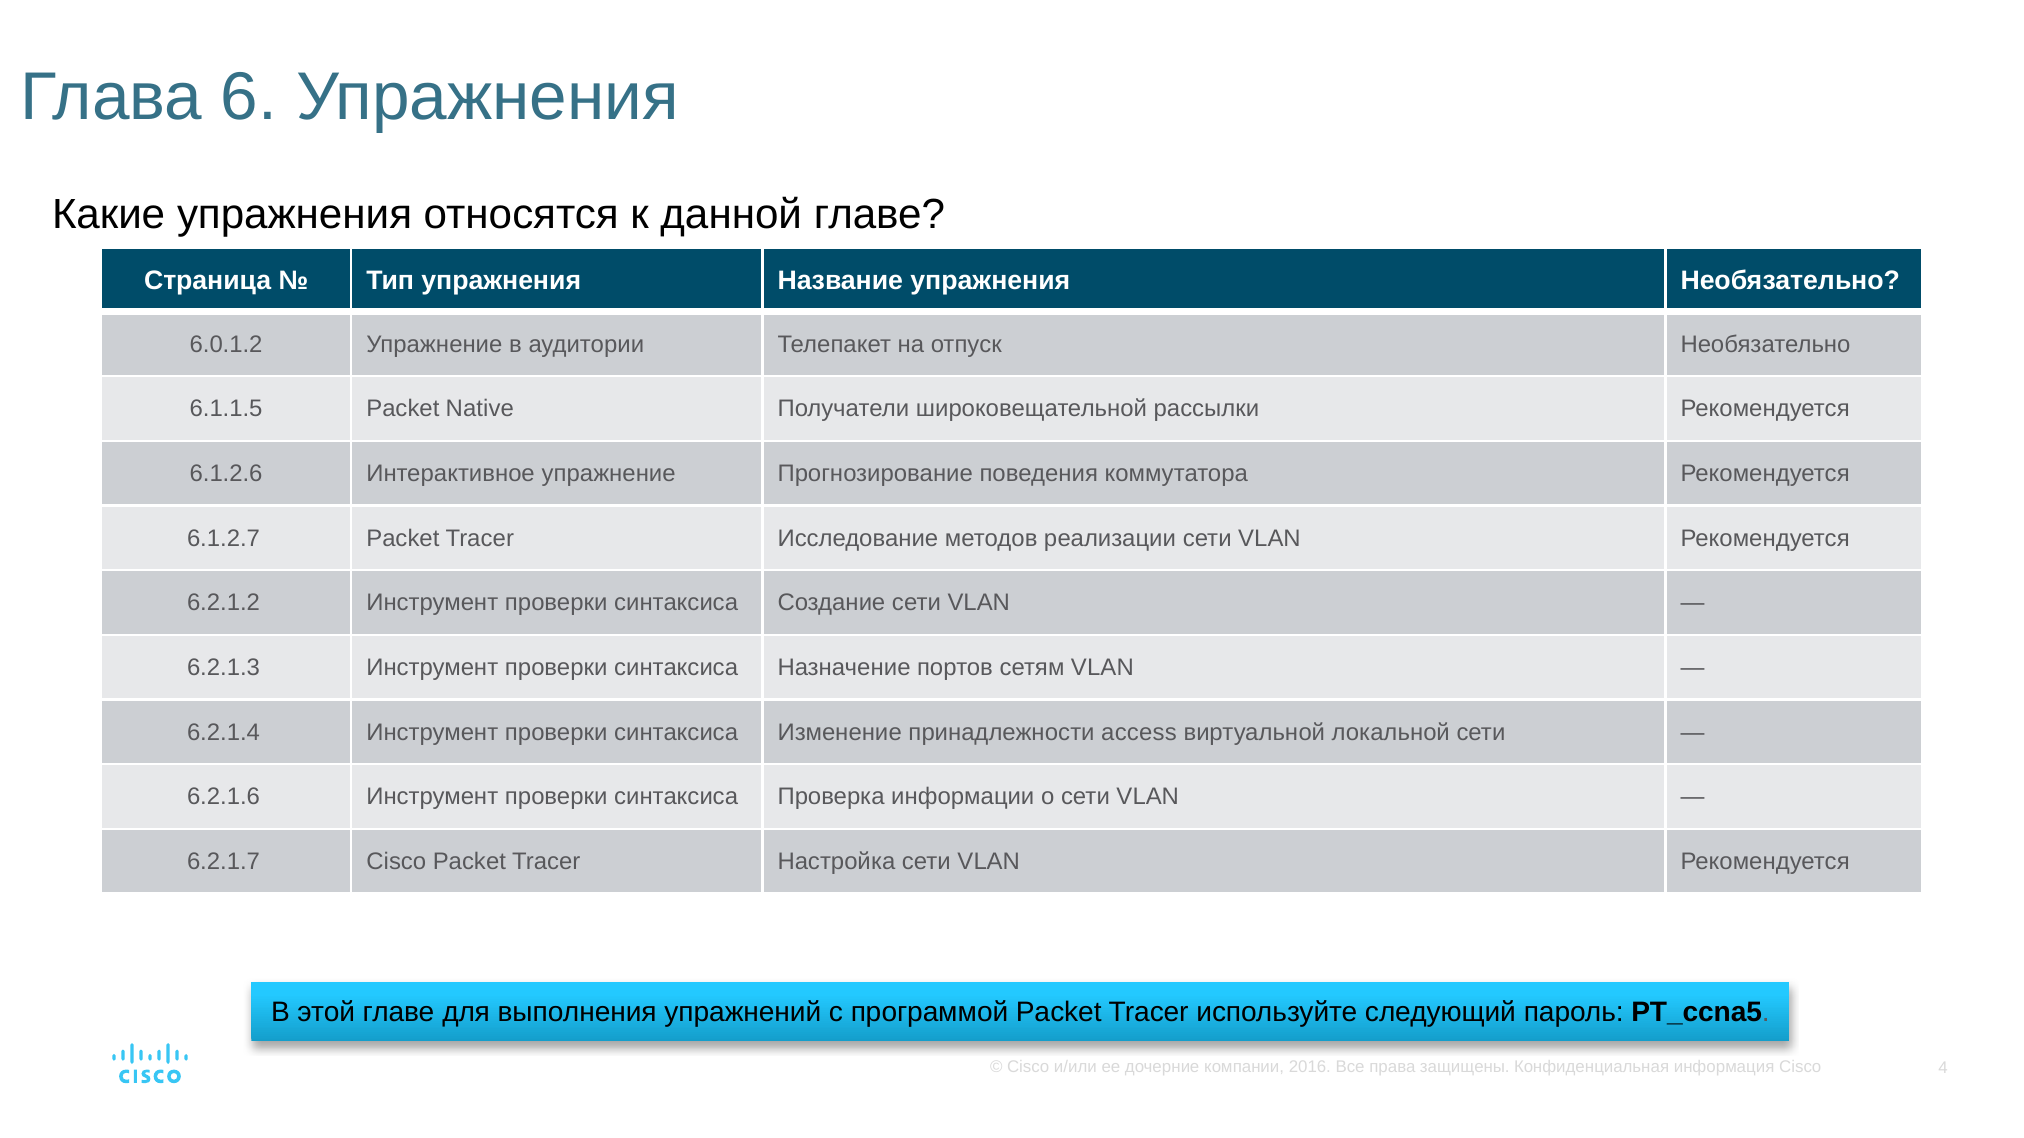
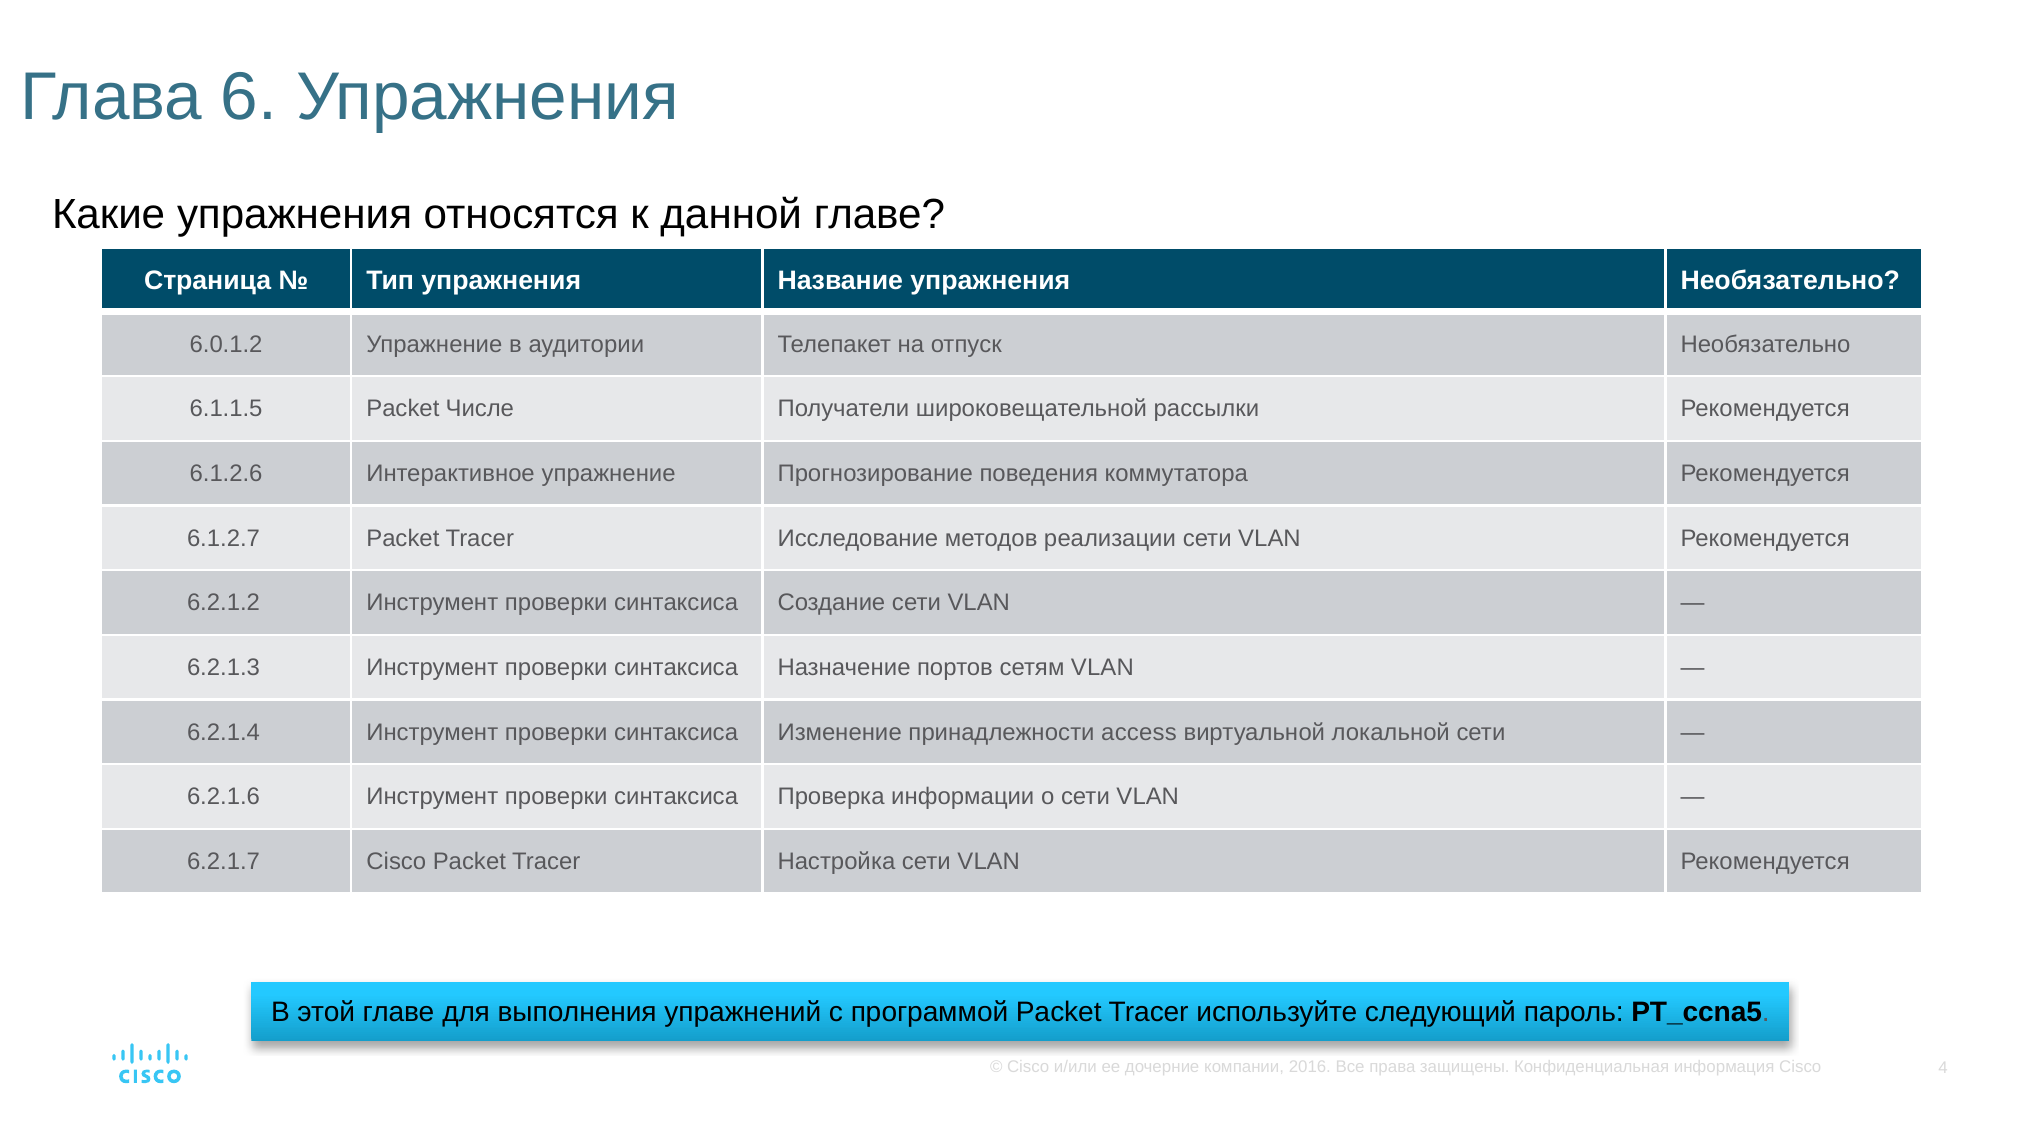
Native: Native -> Числе
